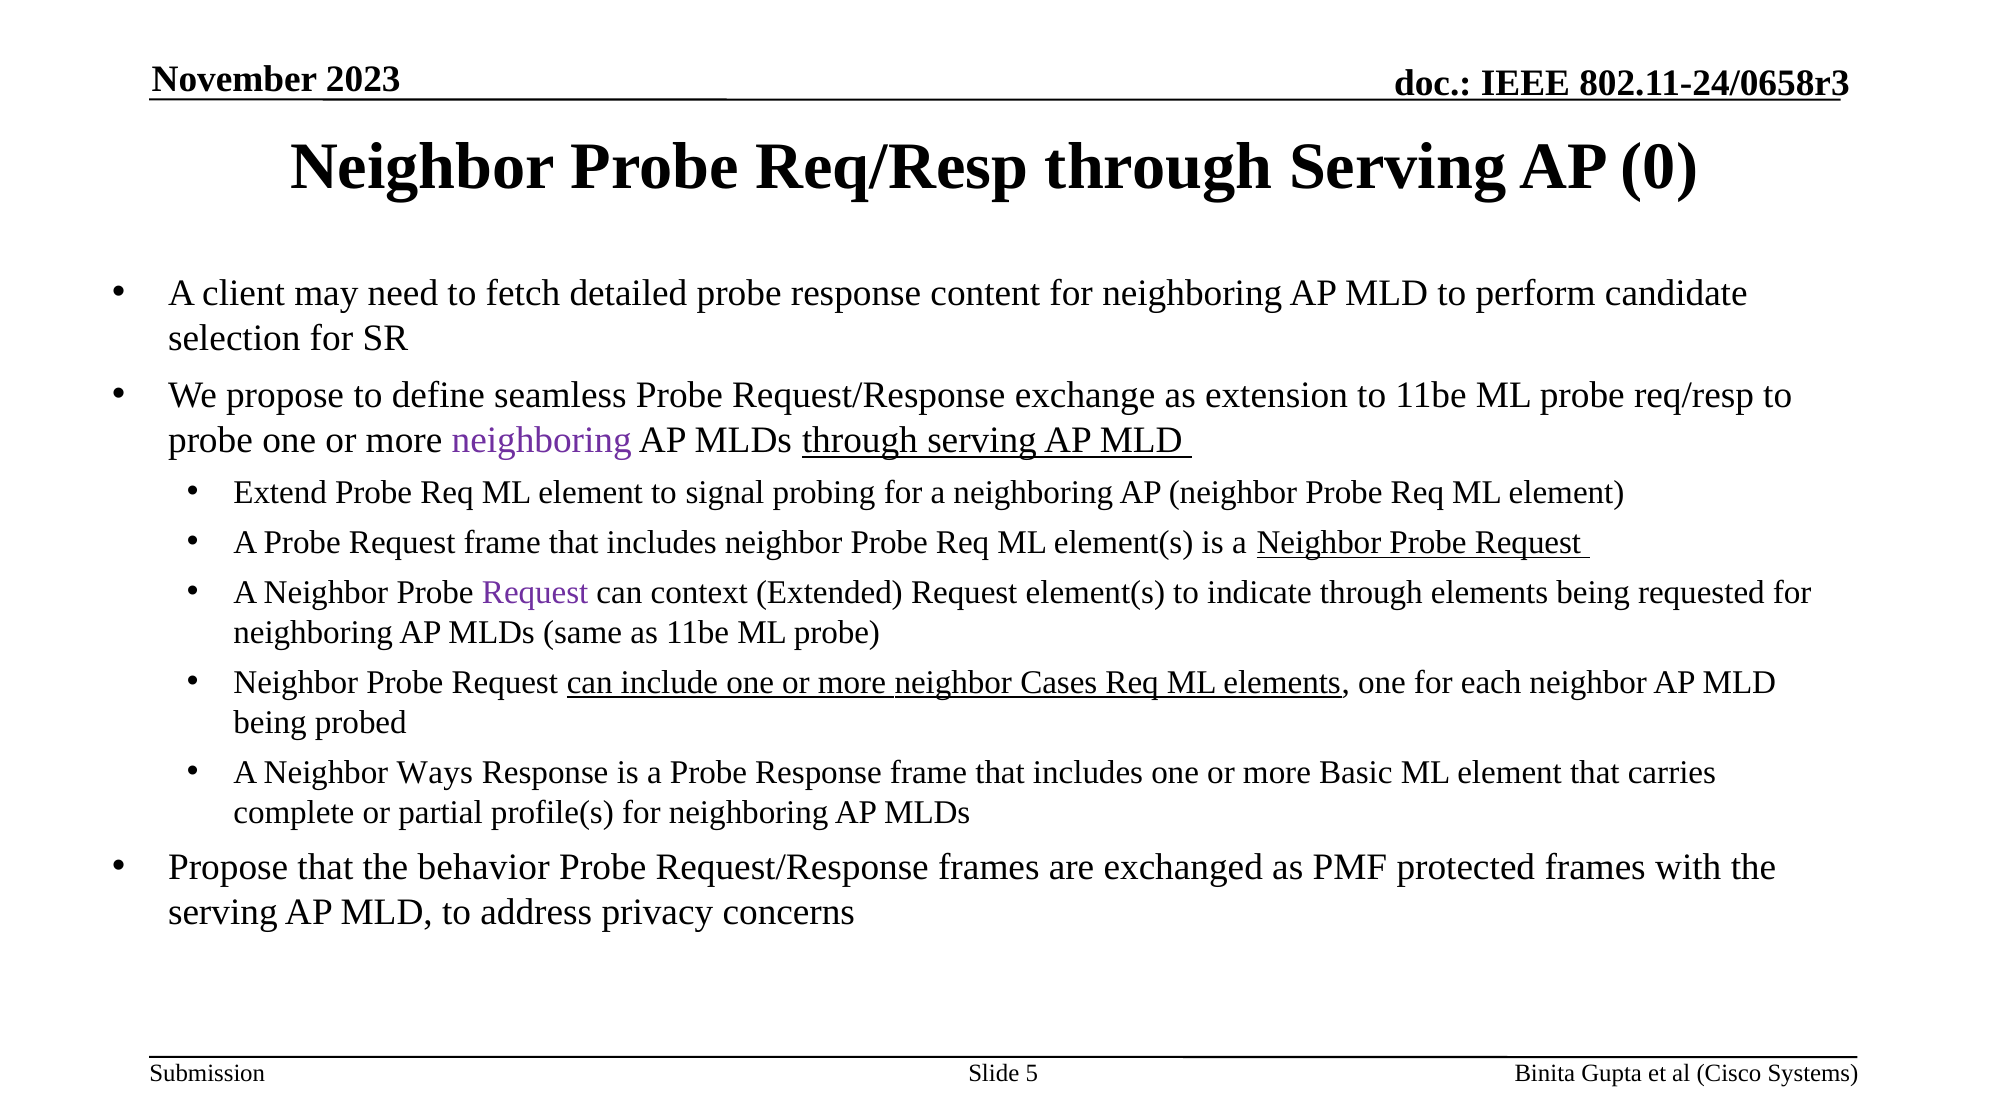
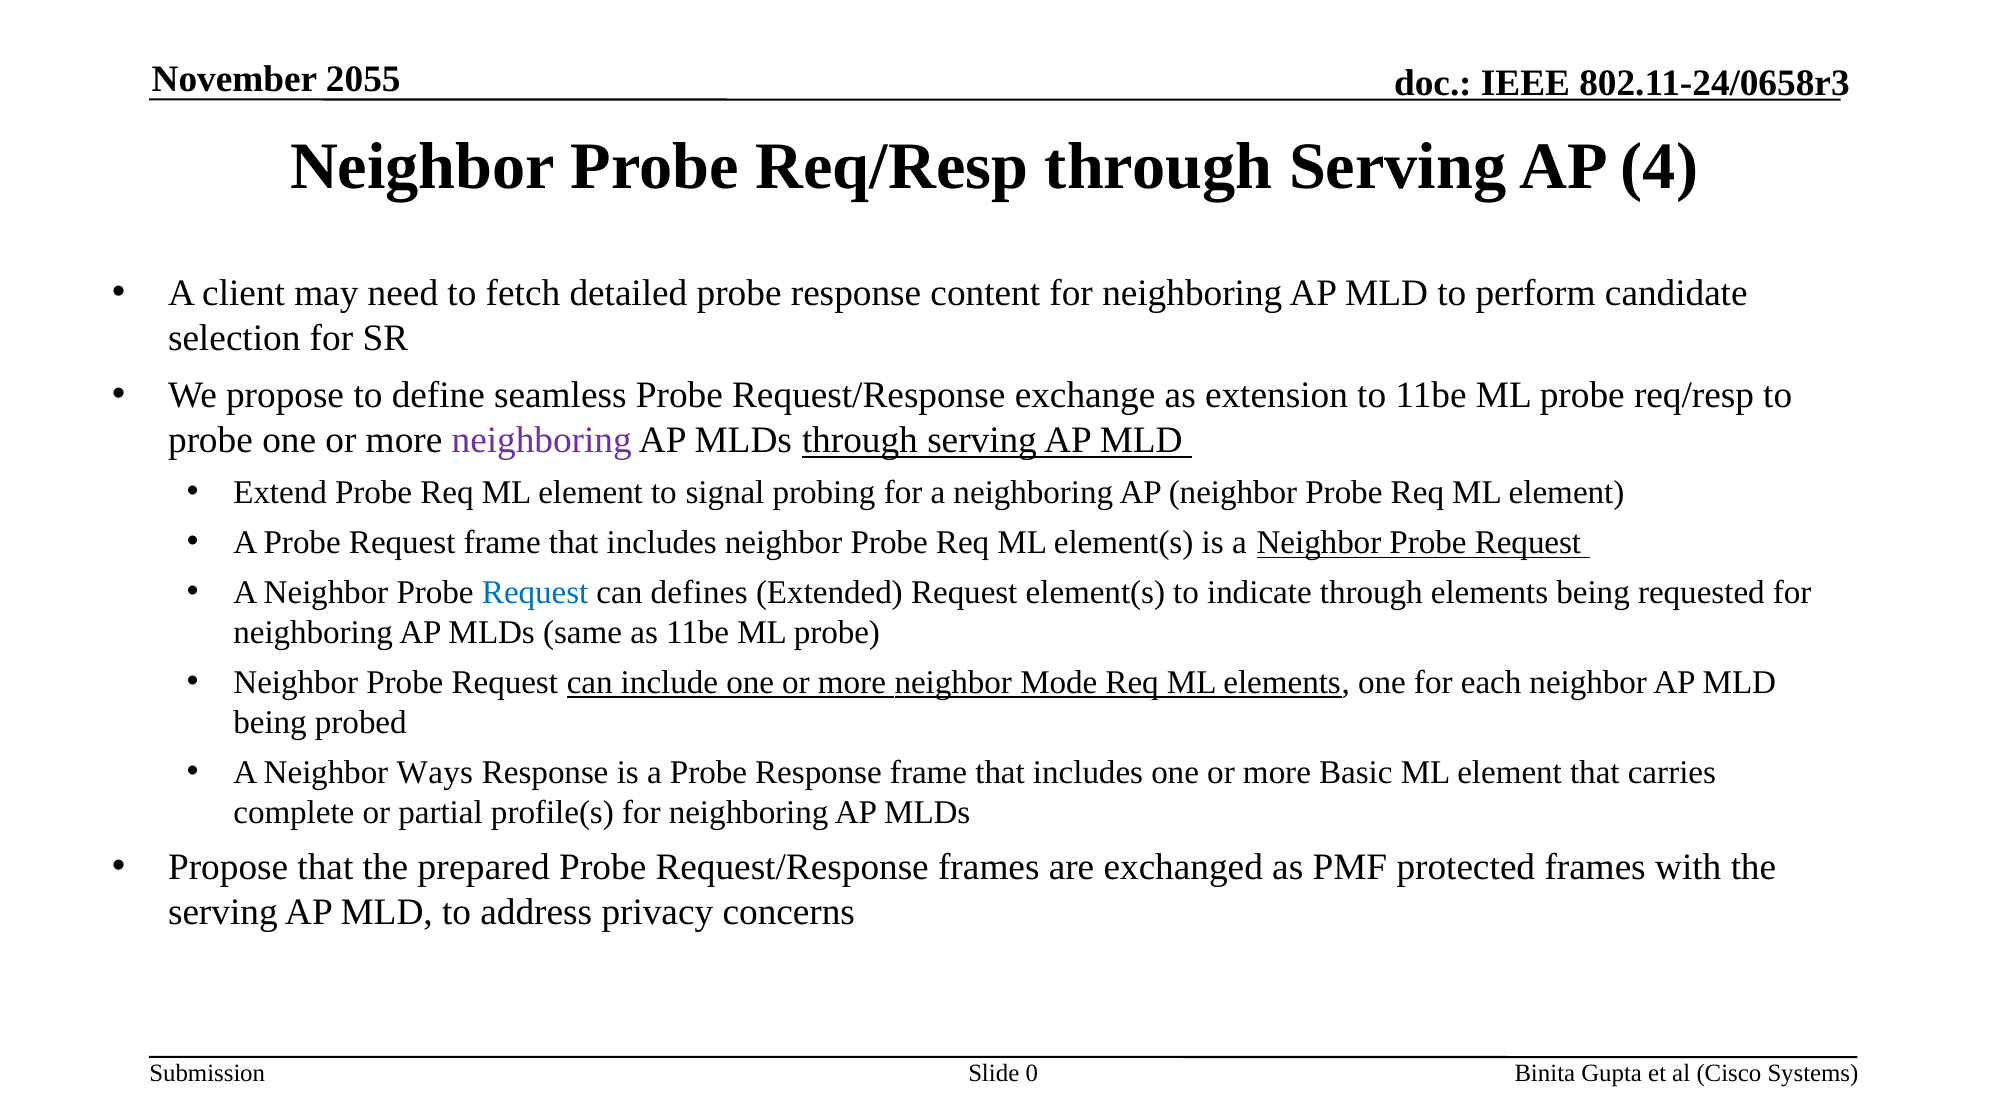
2023: 2023 -> 2055
0: 0 -> 4
Request at (535, 593) colour: purple -> blue
context: context -> defines
Cases: Cases -> Mode
behavior: behavior -> prepared
5: 5 -> 0
